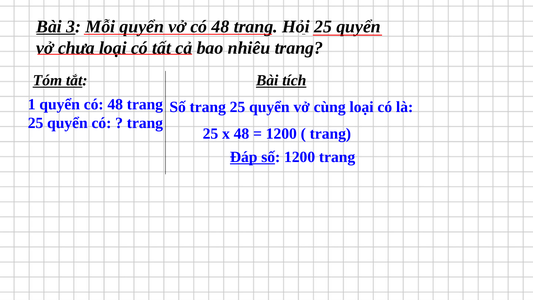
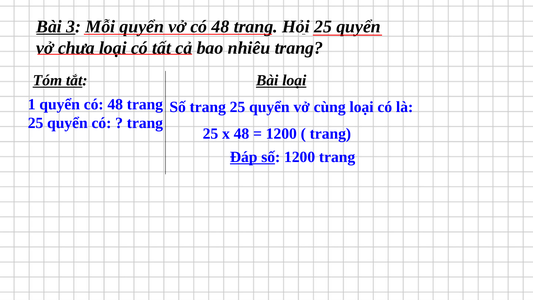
Bài tích: tích -> loại
